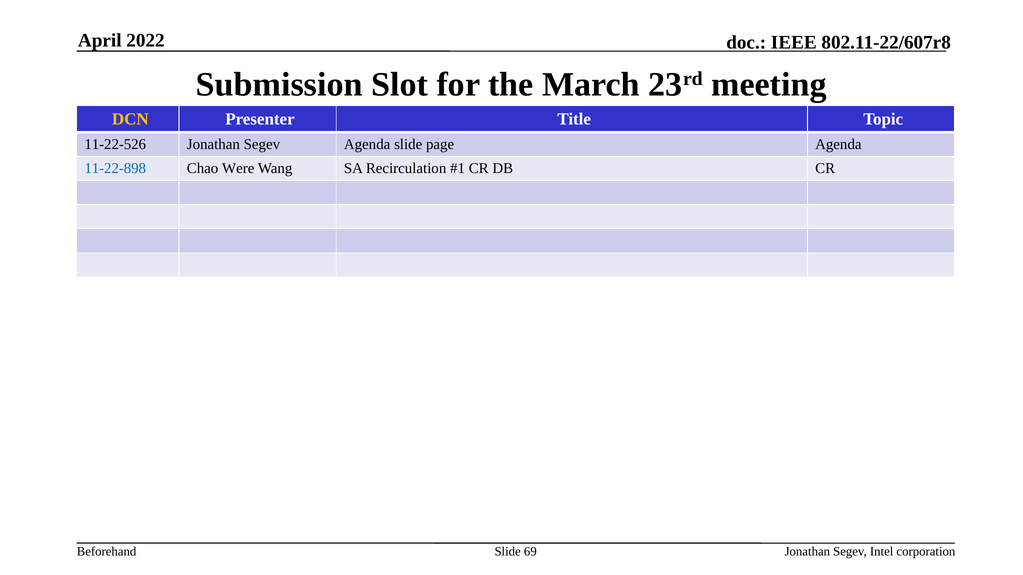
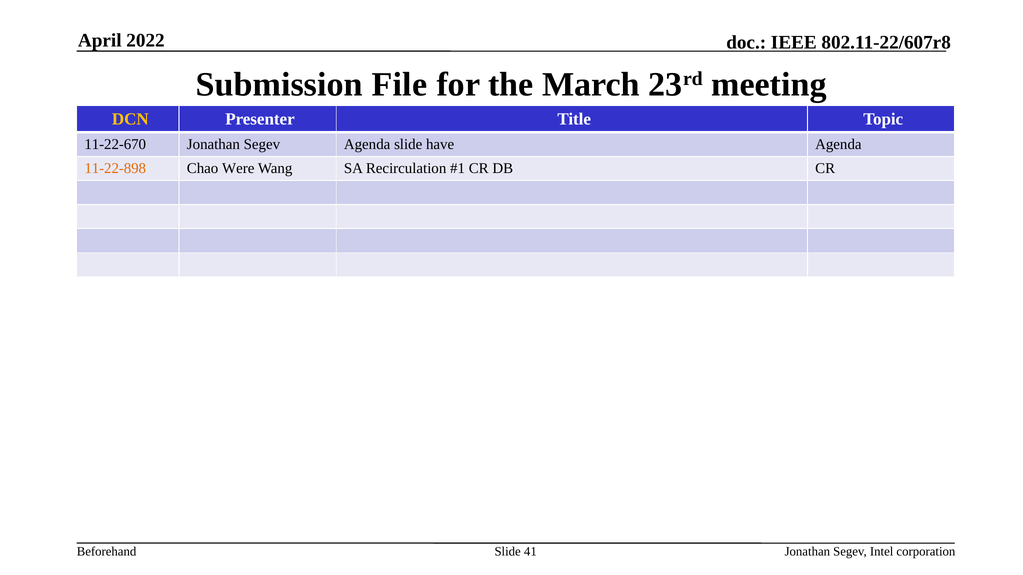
Slot: Slot -> File
11-22-526: 11-22-526 -> 11-22-670
page: page -> have
11-22-898 colour: blue -> orange
69: 69 -> 41
